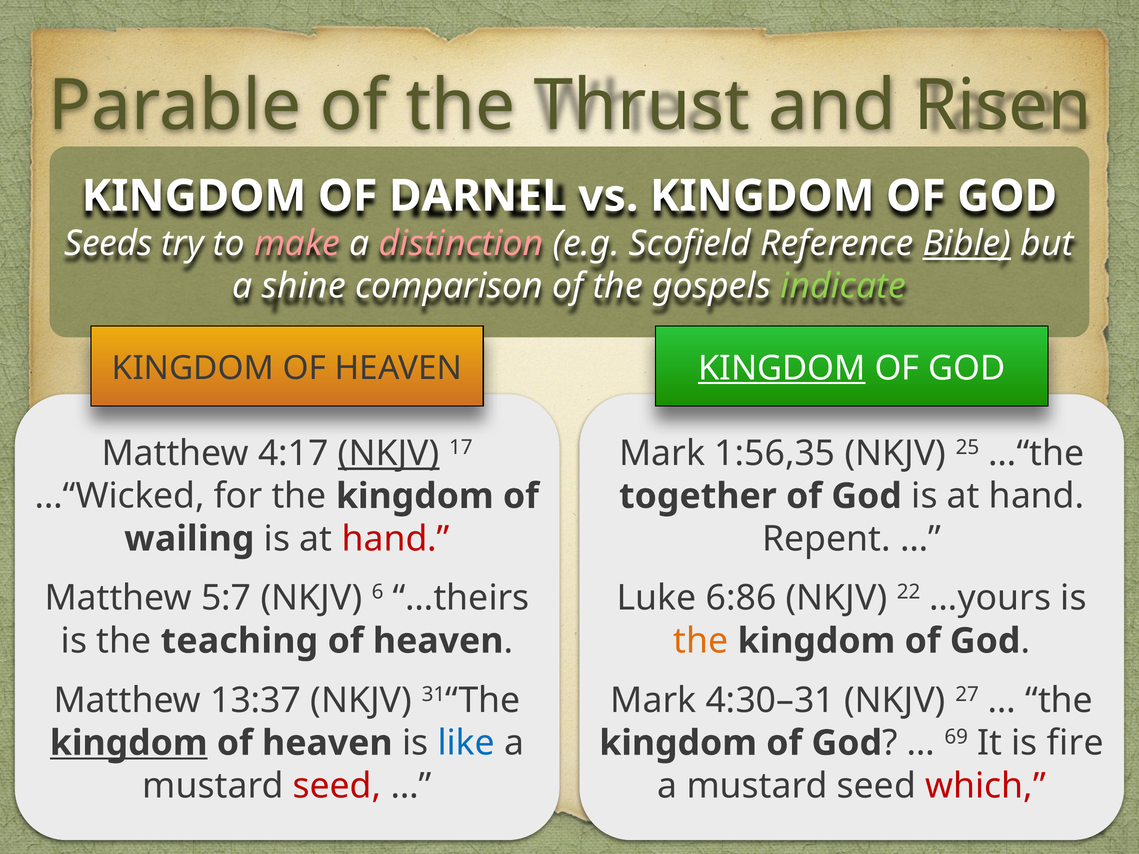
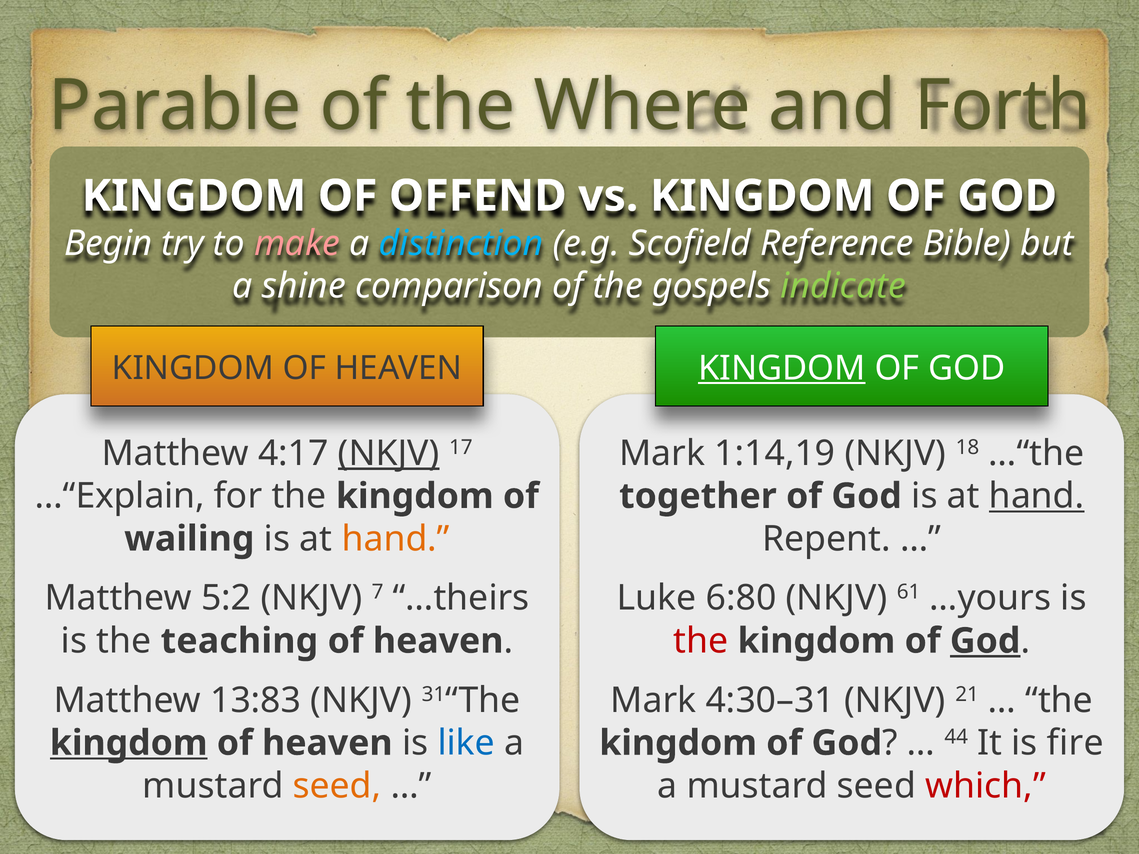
Thrust: Thrust -> Where
Risen: Risen -> Forth
DARNEL: DARNEL -> OFFEND
Seeds: Seeds -> Begin
distinction colour: pink -> light blue
Bible underline: present -> none
1:56,35: 1:56,35 -> 1:14,19
25: 25 -> 18
…“Wicked: …“Wicked -> …“Explain
hand at (1037, 496) underline: none -> present
hand at (396, 539) colour: red -> orange
5:7: 5:7 -> 5:2
6: 6 -> 7
6:86: 6:86 -> 6:80
22: 22 -> 61
the at (701, 641) colour: orange -> red
God at (985, 641) underline: none -> present
13:37: 13:37 -> 13:83
27: 27 -> 21
69: 69 -> 44
seed at (337, 786) colour: red -> orange
